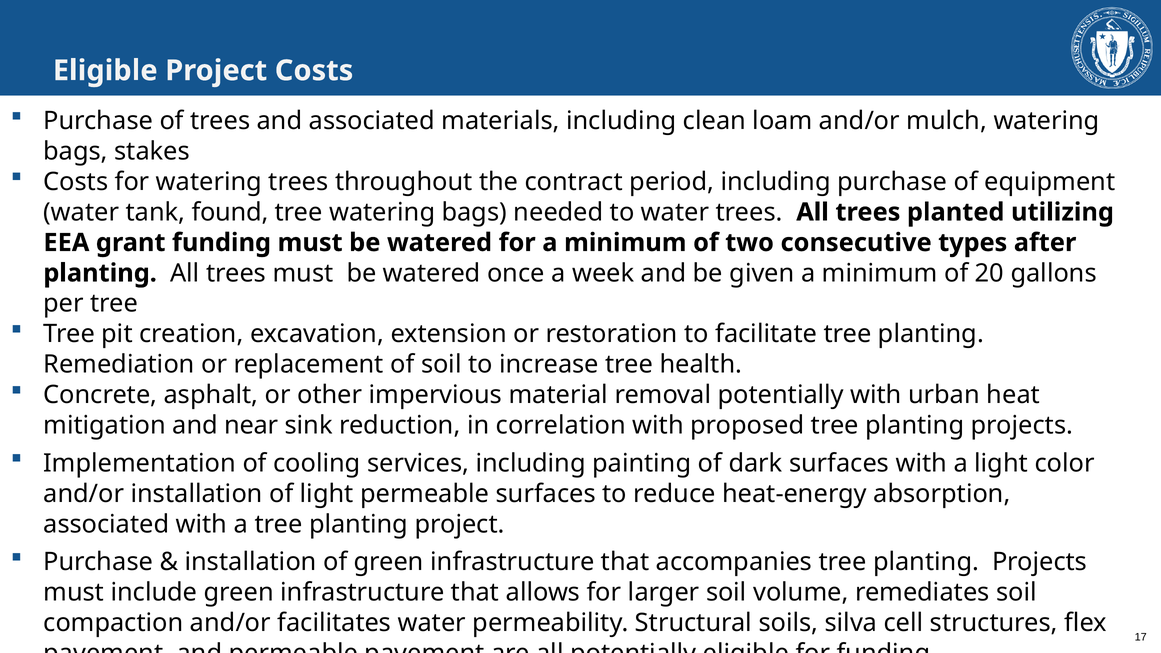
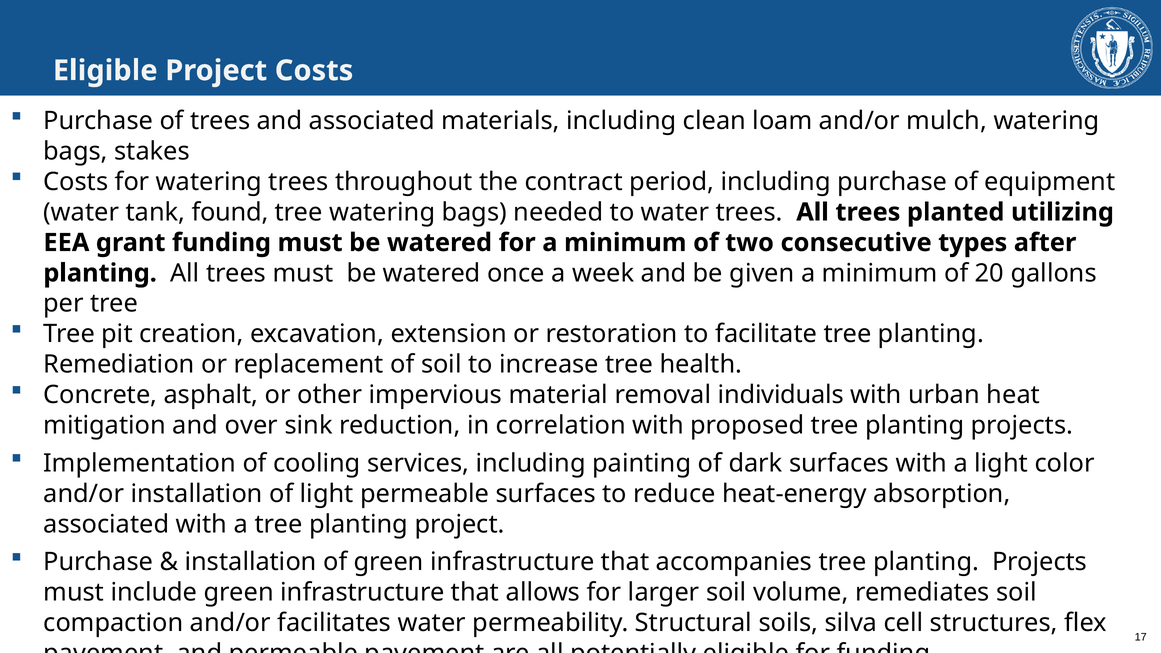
removal potentially: potentially -> individuals
near: near -> over
